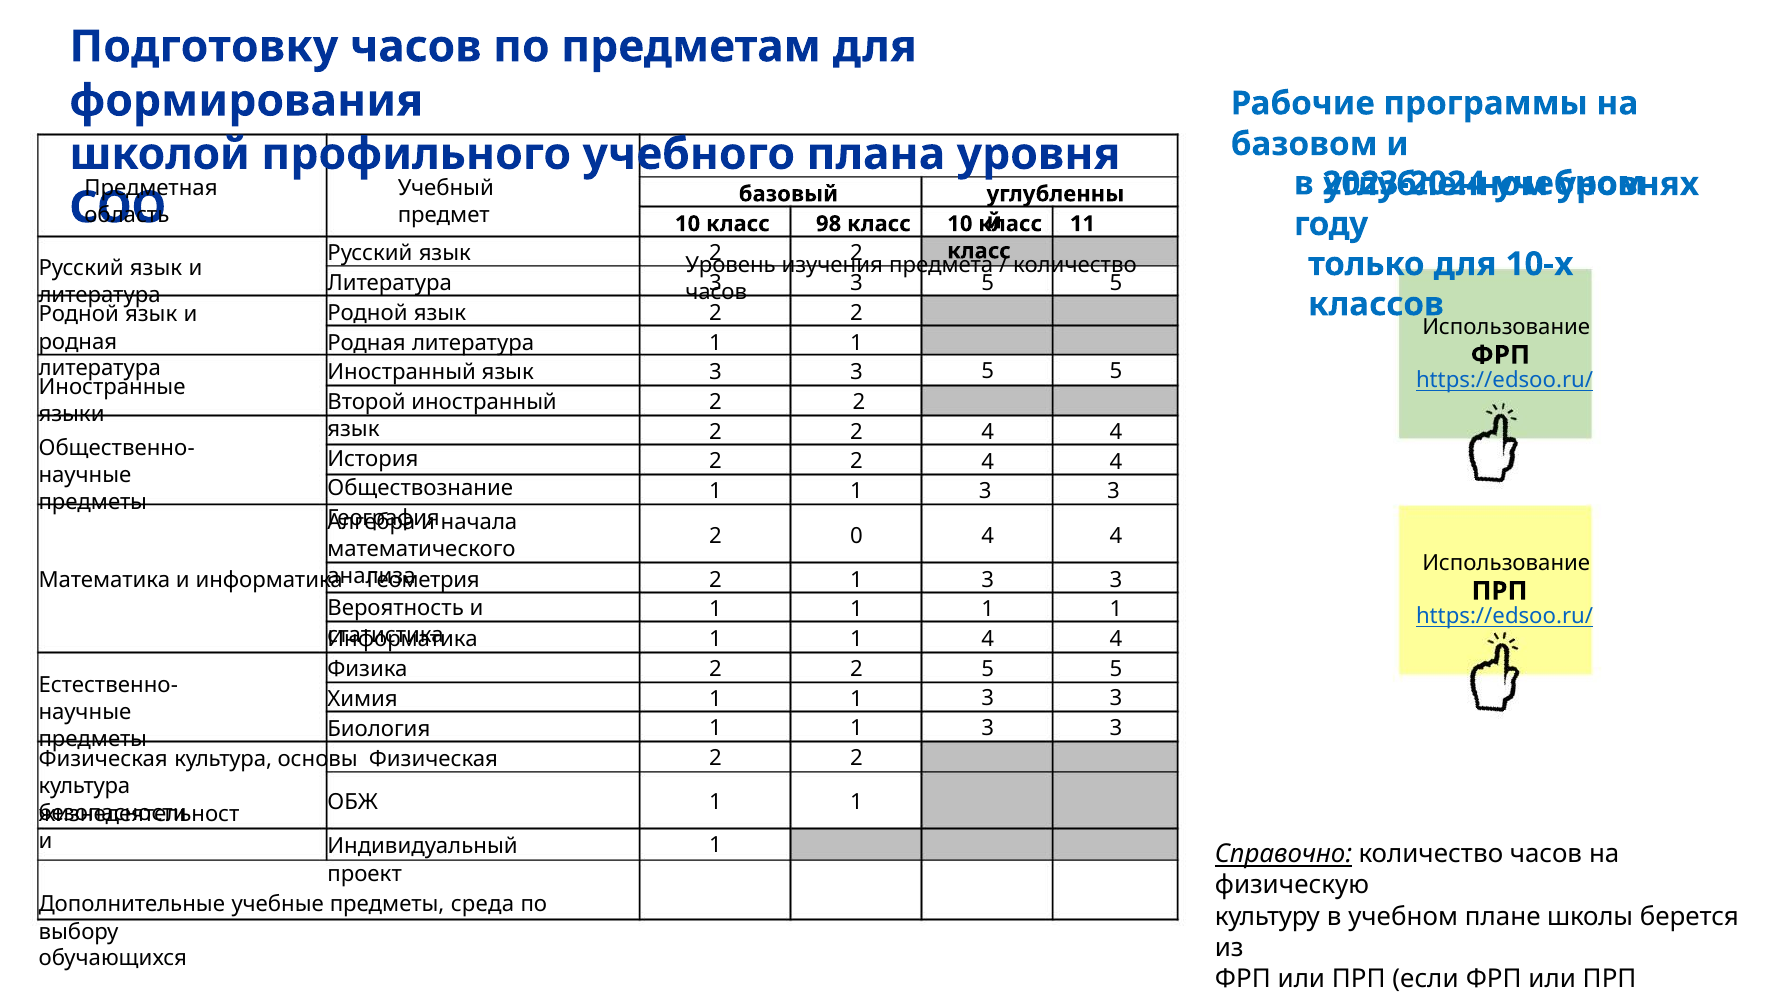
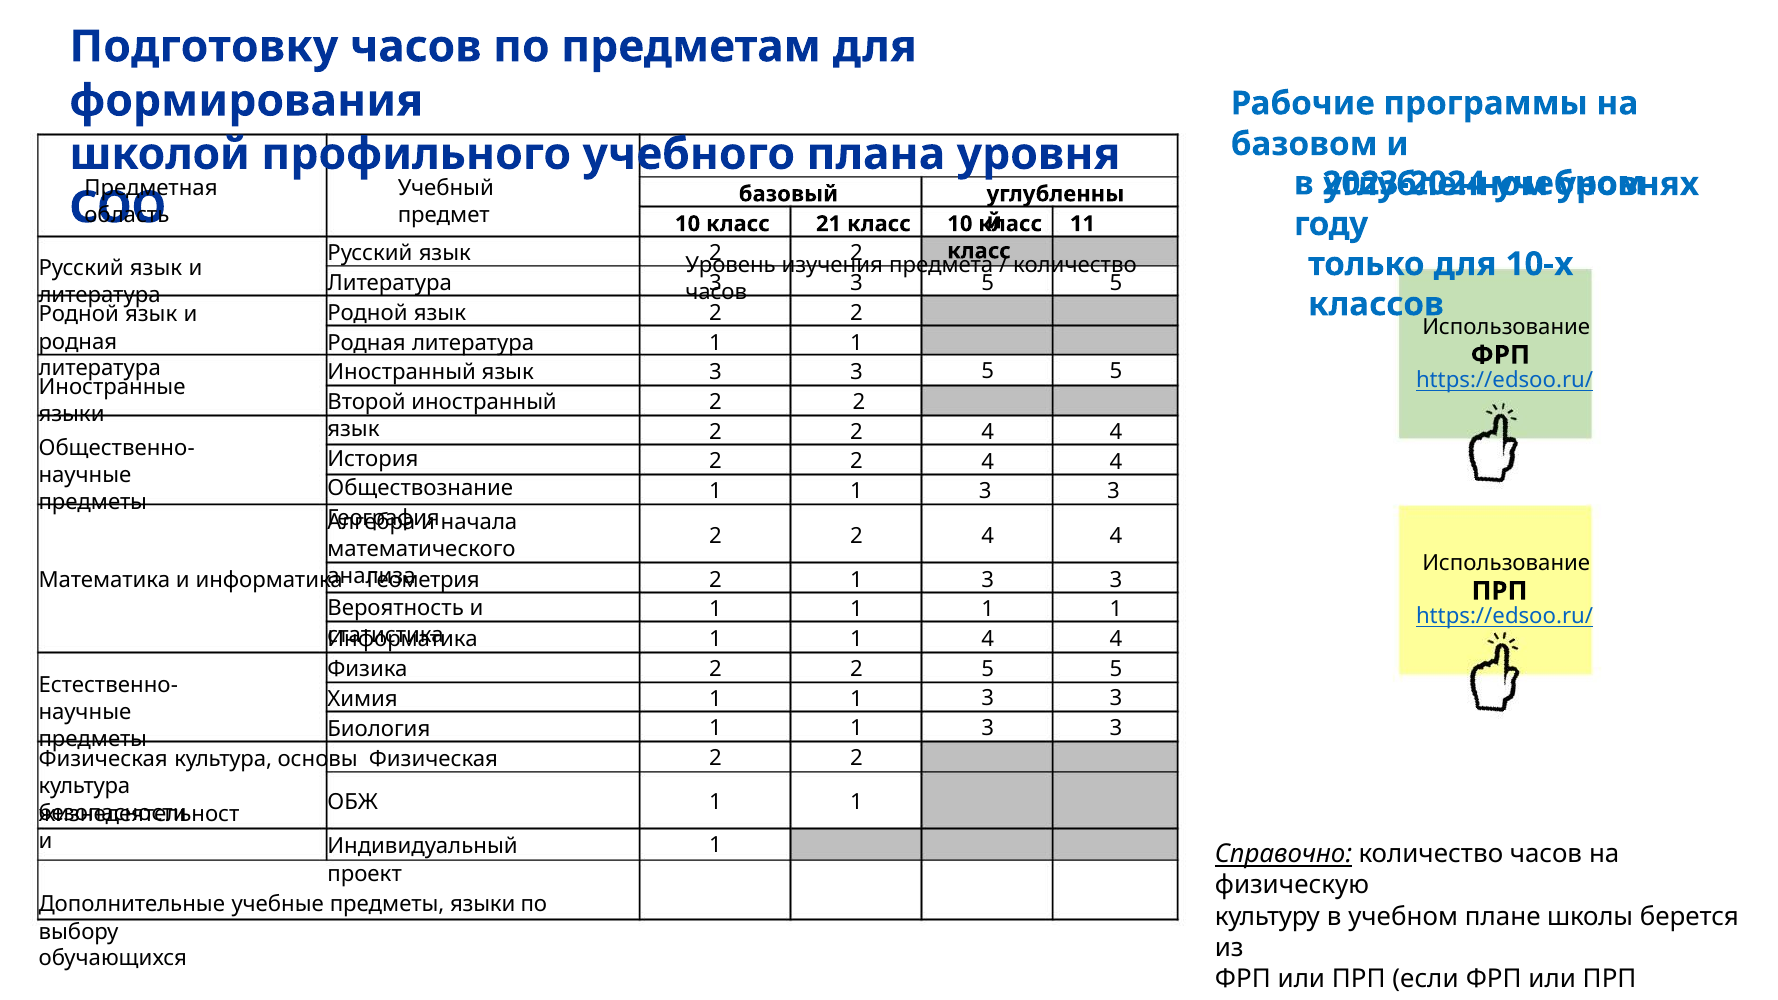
98: 98 -> 21
0 at (856, 536): 0 -> 2
предметы среда: среда -> языки
